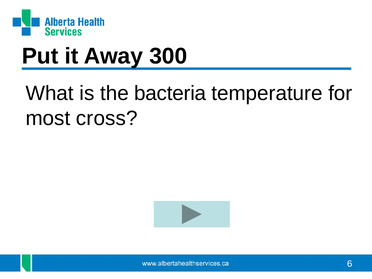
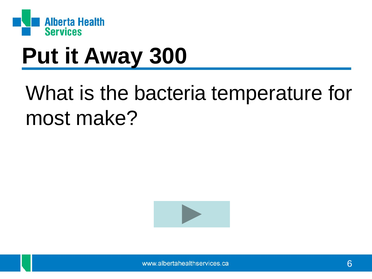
cross: cross -> make
